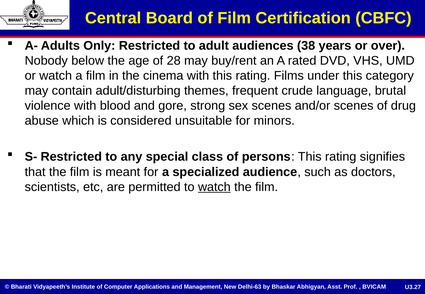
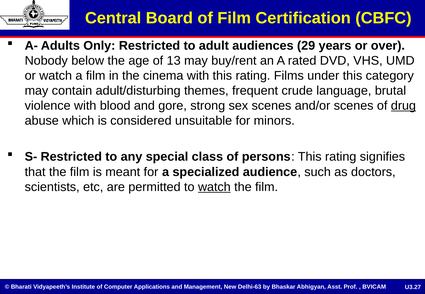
38: 38 -> 29
28: 28 -> 13
drug underline: none -> present
